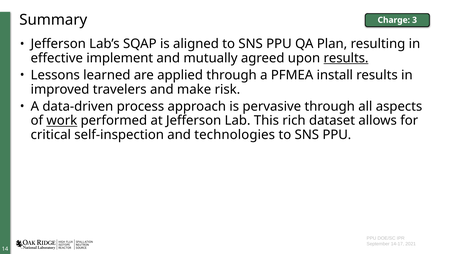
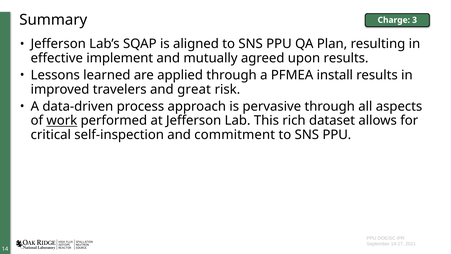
results at (346, 58) underline: present -> none
make: make -> great
technologies: technologies -> commitment
